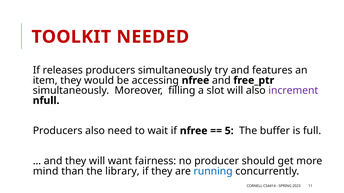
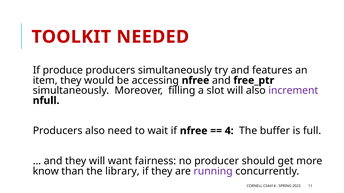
releases: releases -> produce
5: 5 -> 4
mind: mind -> know
running colour: blue -> purple
